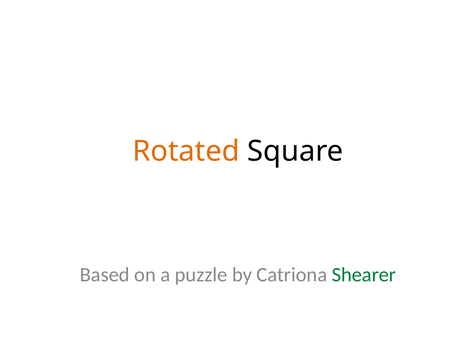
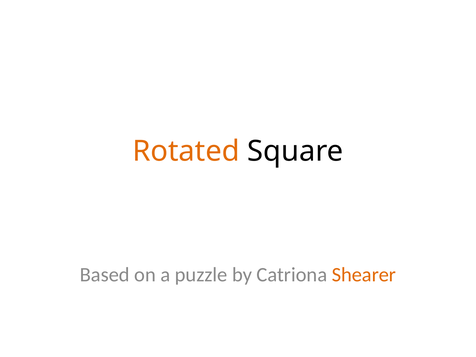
Shearer colour: green -> orange
